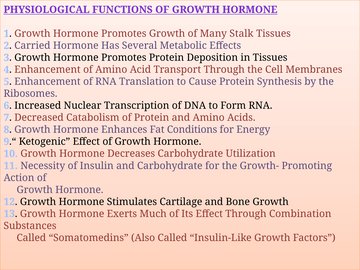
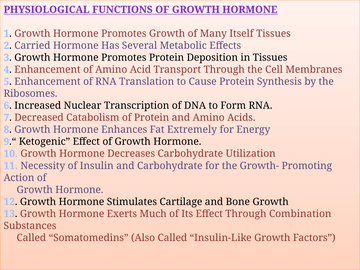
Stalk: Stalk -> Itself
Conditions: Conditions -> Extremely
